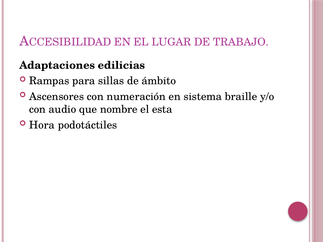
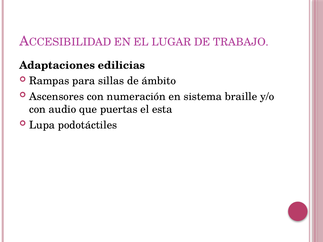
nombre: nombre -> puertas
Hora: Hora -> Lupa
